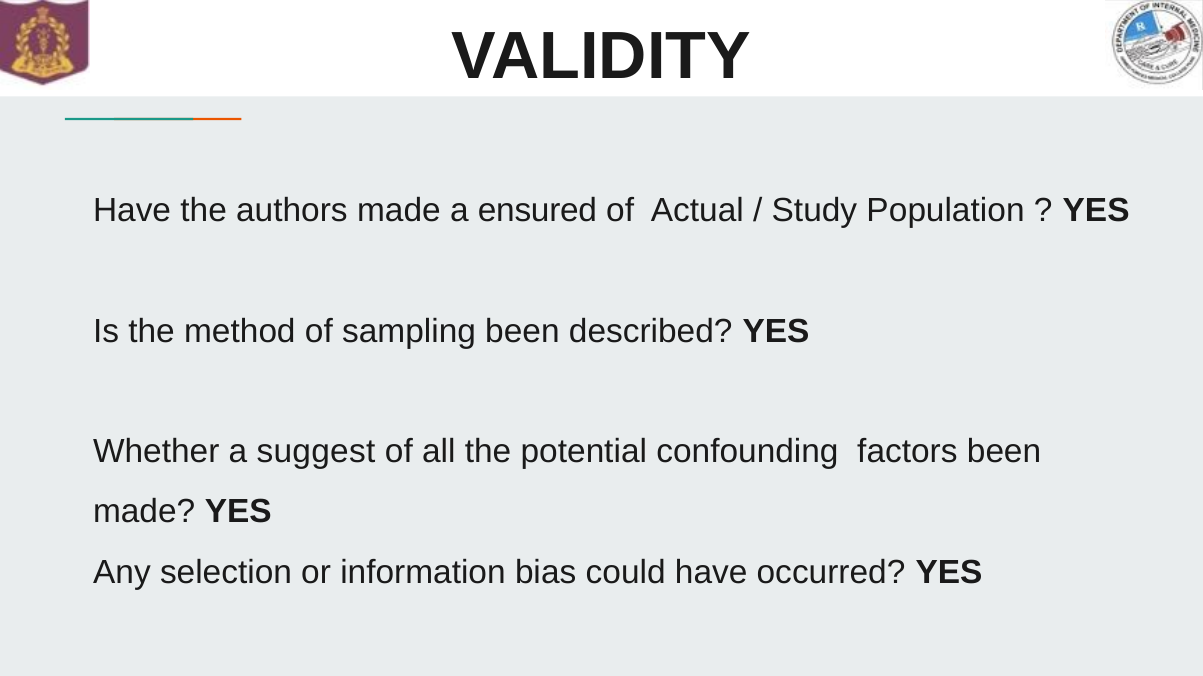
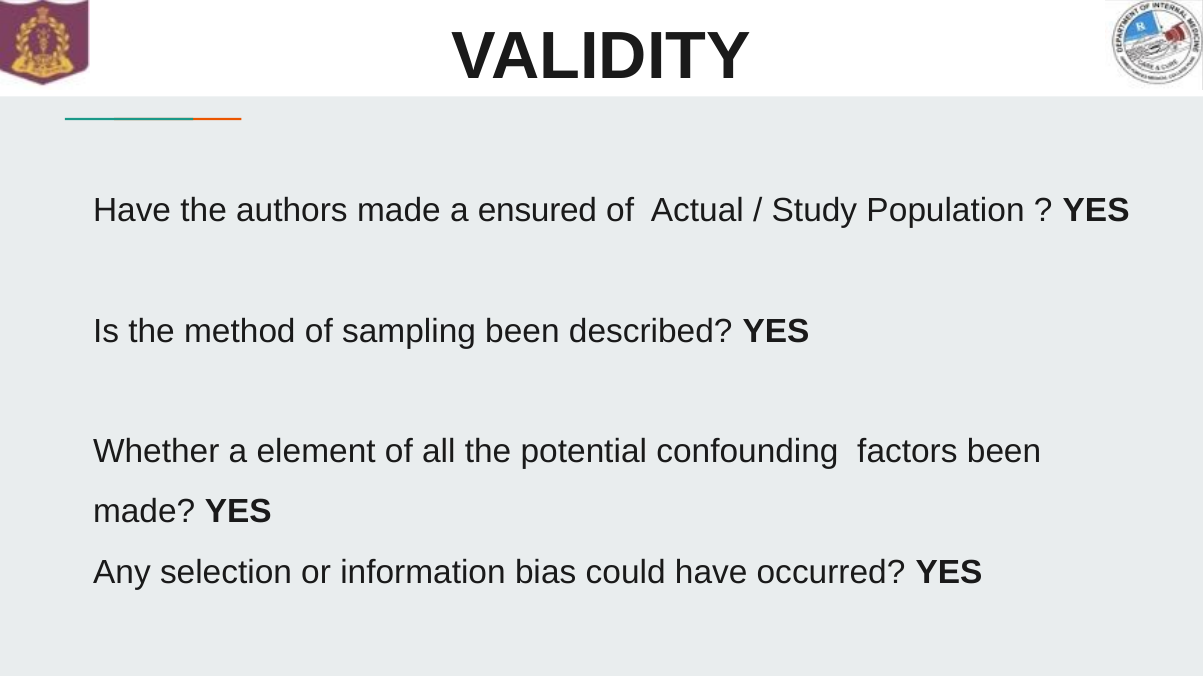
suggest: suggest -> element
